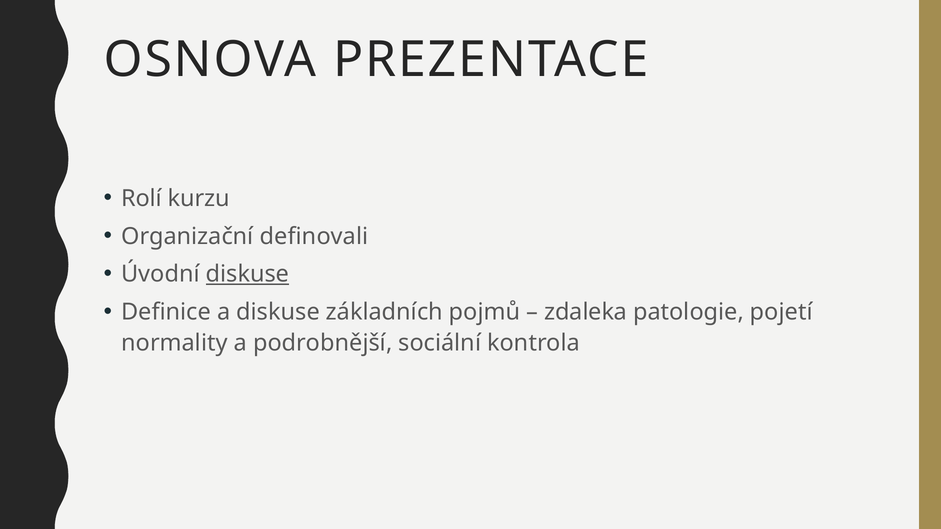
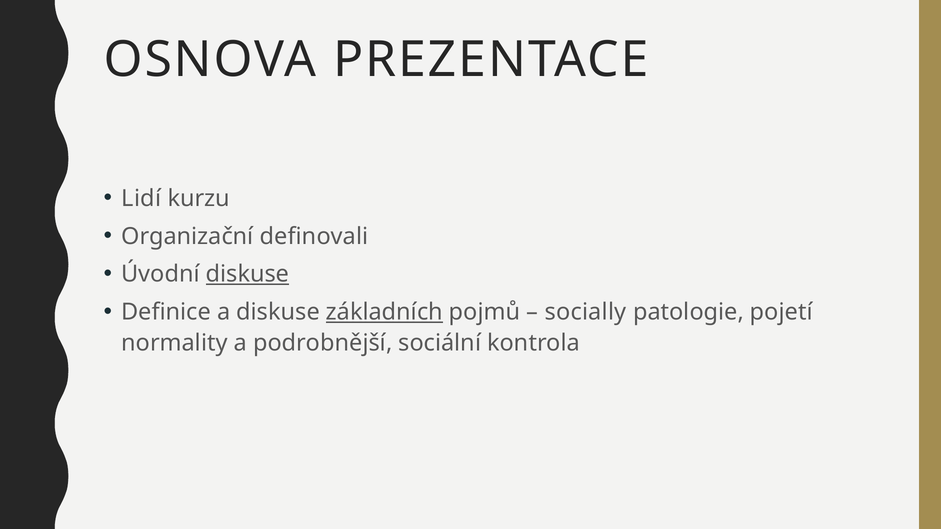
Rolí: Rolí -> Lidí
základních underline: none -> present
zdaleka: zdaleka -> socially
